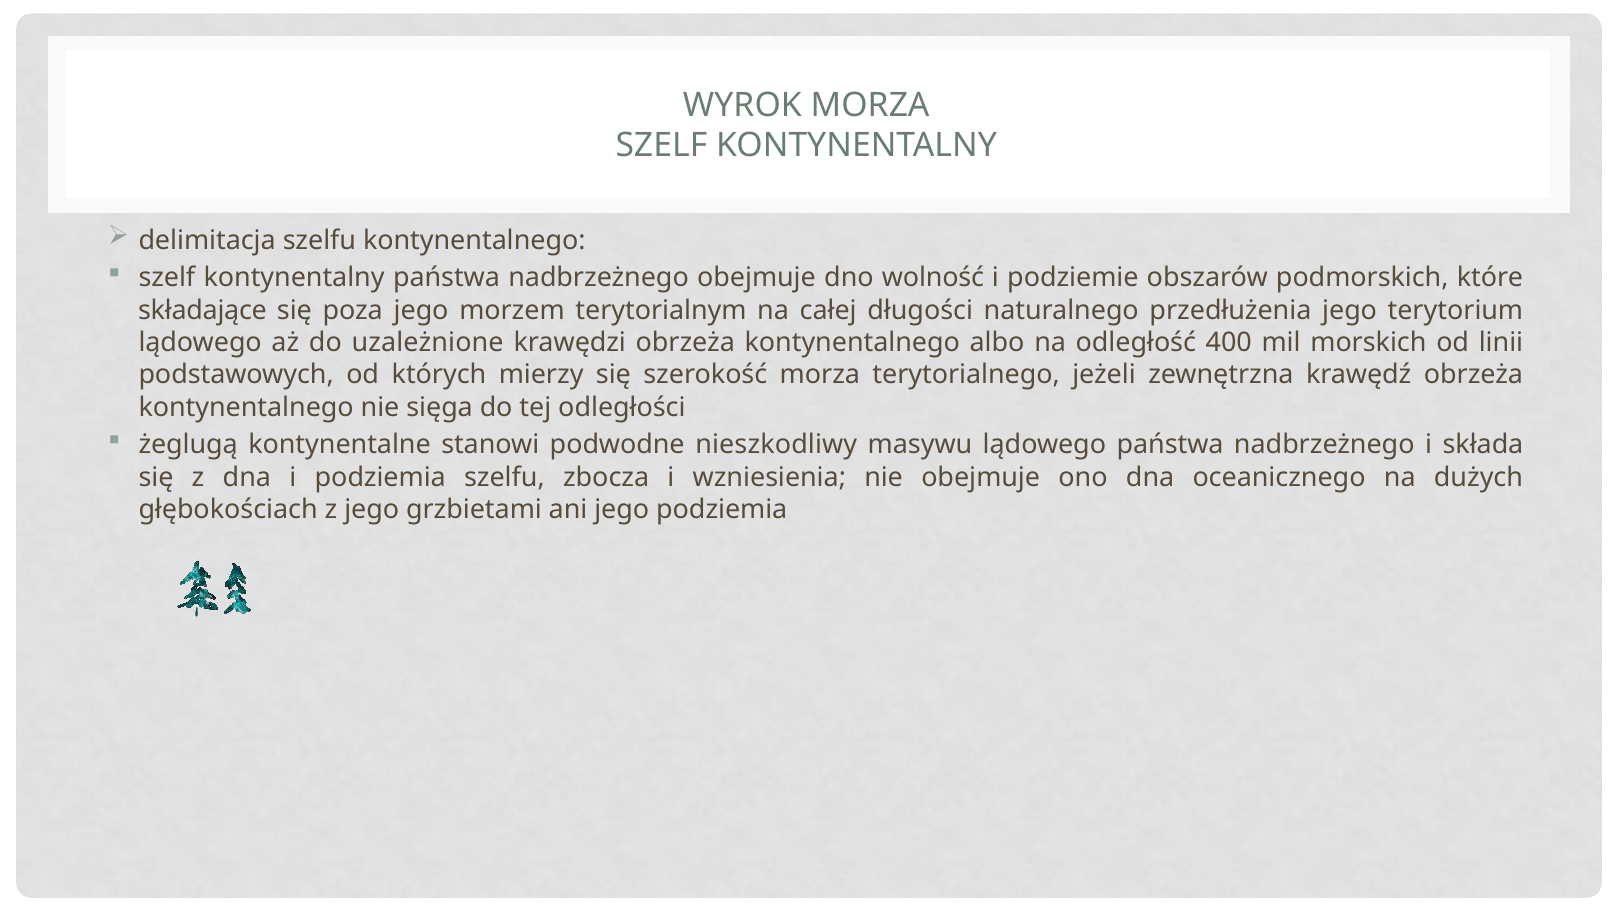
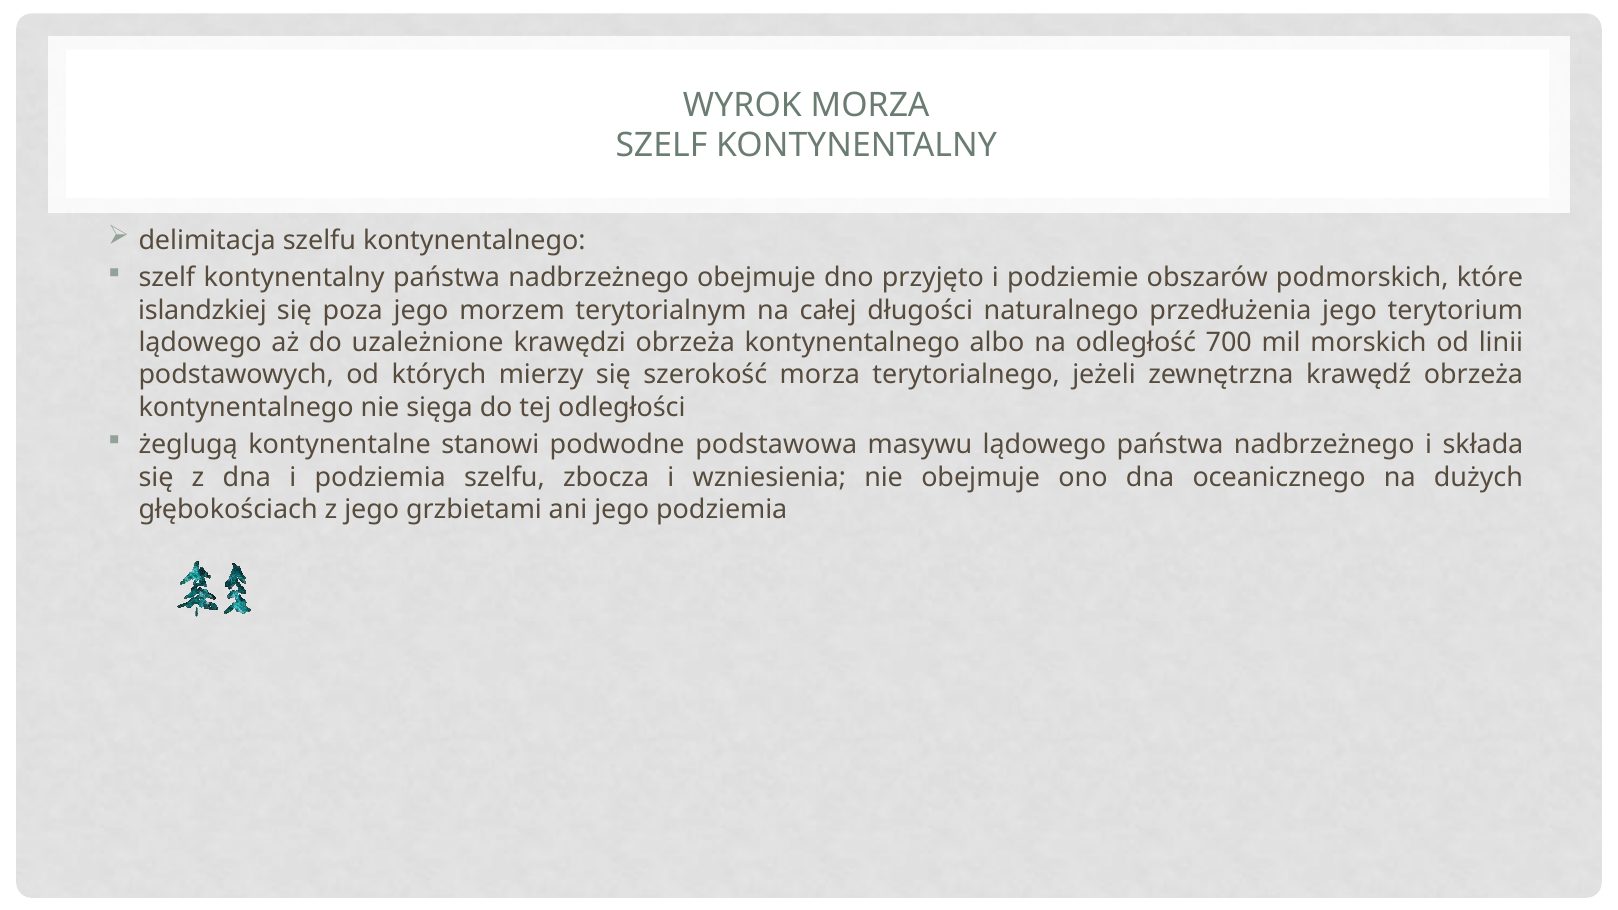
wolność: wolność -> przyjęto
składające: składające -> islandzkiej
400: 400 -> 700
nieszkodliwy: nieszkodliwy -> podstawowa
